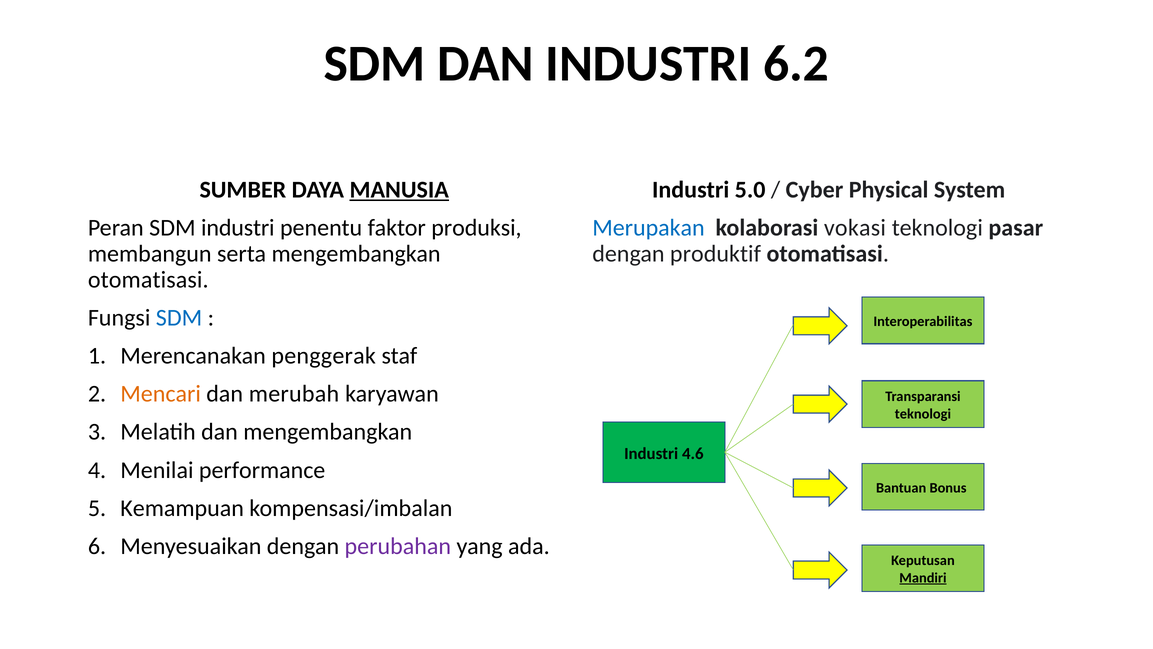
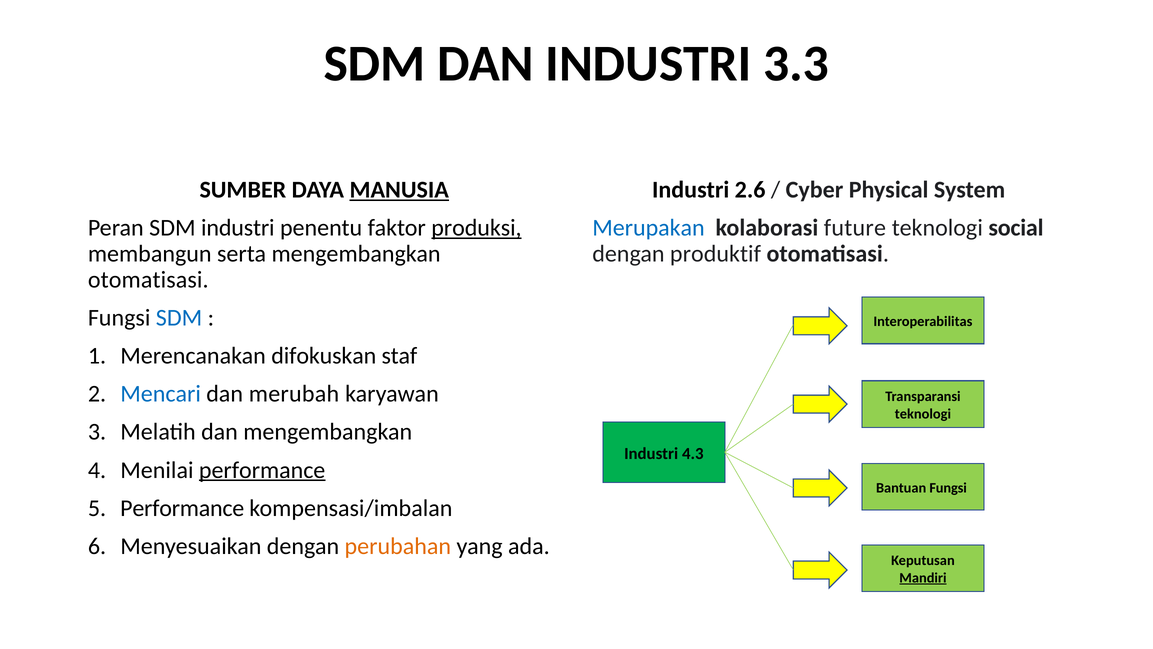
6.2: 6.2 -> 3.3
5.0: 5.0 -> 2.6
produksi underline: none -> present
vokasi: vokasi -> future
pasar: pasar -> social
penggerak: penggerak -> difokuskan
Mencari colour: orange -> blue
4.6: 4.6 -> 4.3
performance at (262, 470) underline: none -> present
Bantuan Bonus: Bonus -> Fungsi
Kemampuan at (182, 508): Kemampuan -> Performance
perubahan colour: purple -> orange
